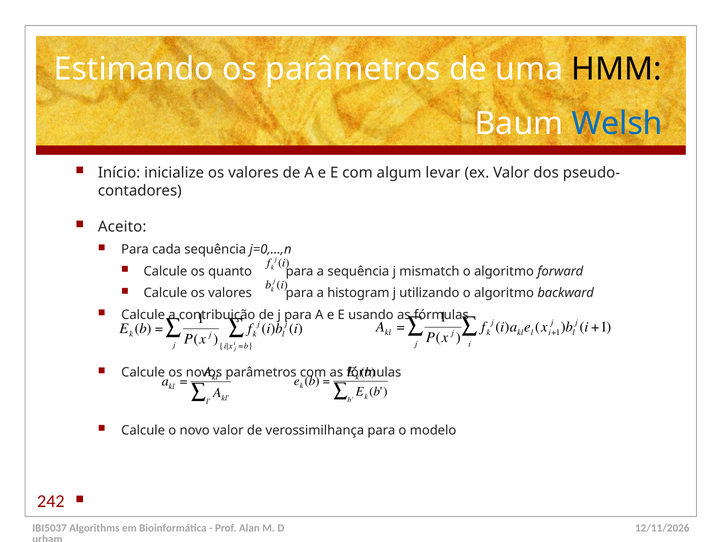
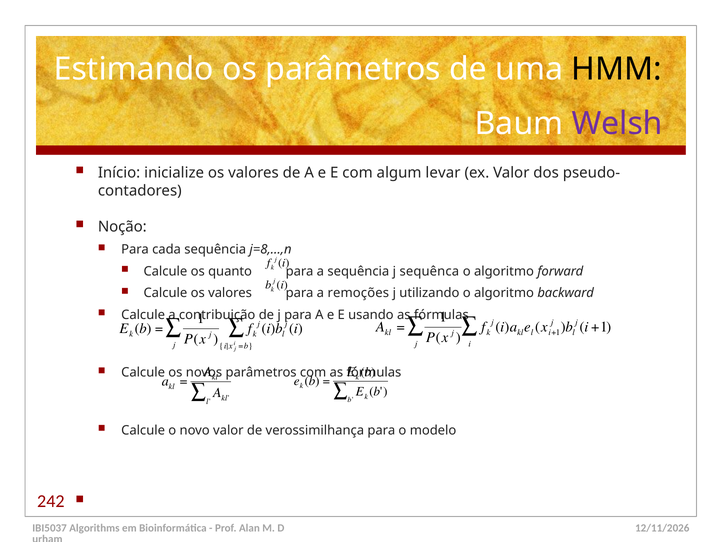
Welsh colour: blue -> purple
Aceito: Aceito -> Noção
j=0,...,n: j=0,...,n -> j=8,...,n
mismatch: mismatch -> sequênca
histogram: histogram -> remoções
